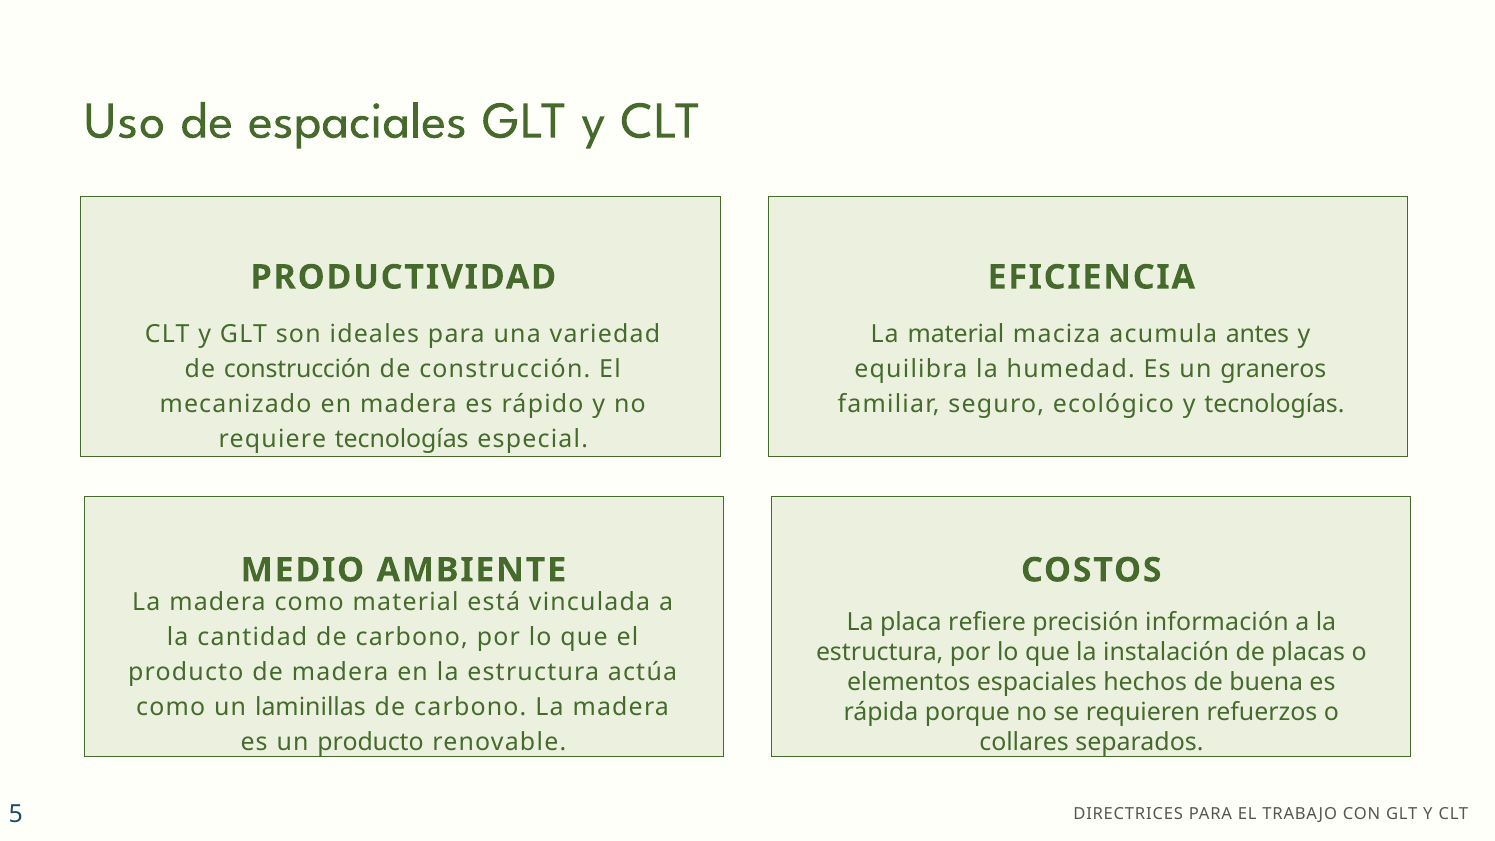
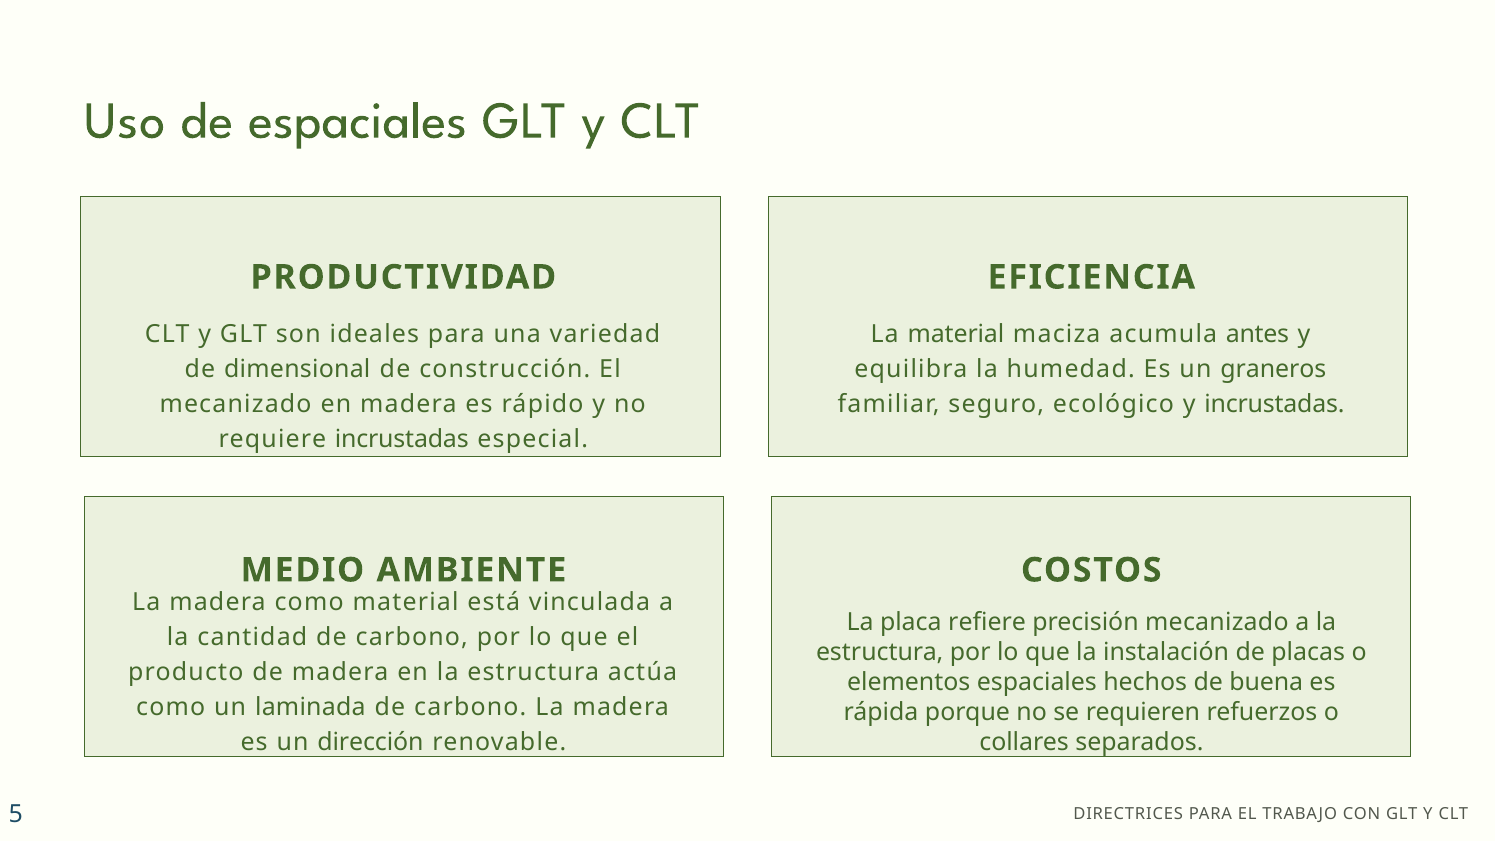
construcción at (298, 369): construcción -> dimensional
y tecnologías: tecnologías -> incrustadas
requiere tecnologías: tecnologías -> incrustadas
precisión información: información -> mecanizado
laminillas: laminillas -> laminada
un producto: producto -> dirección
